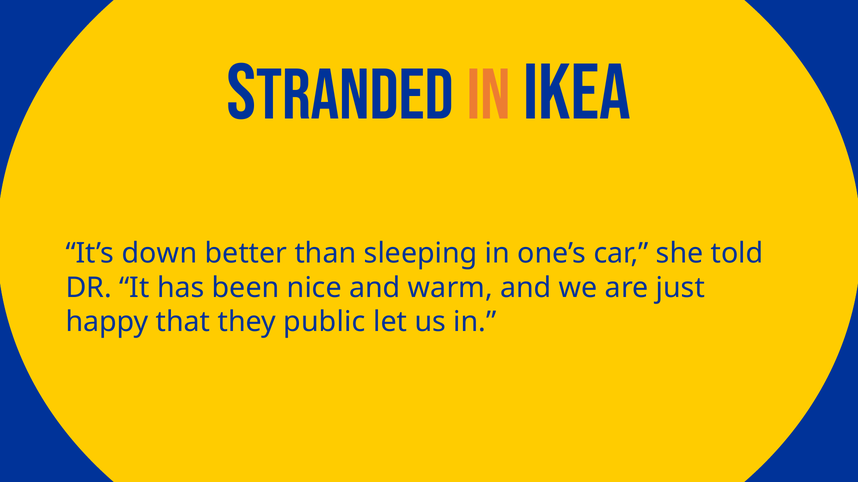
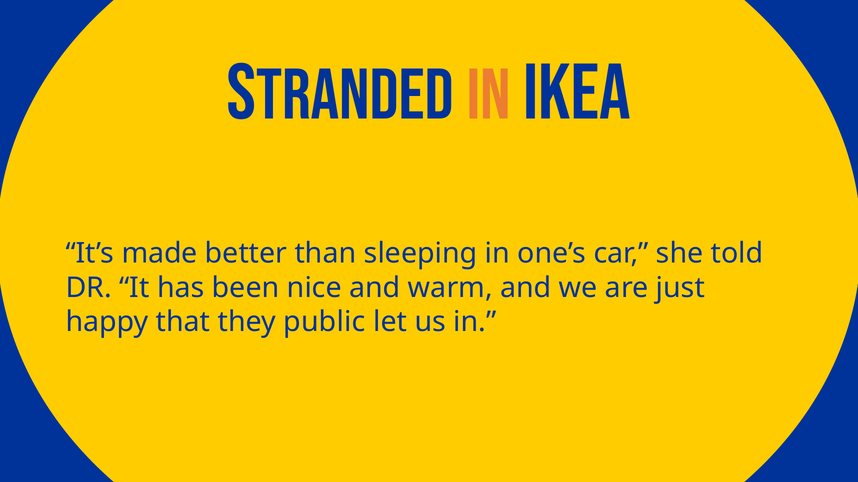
down: down -> made
